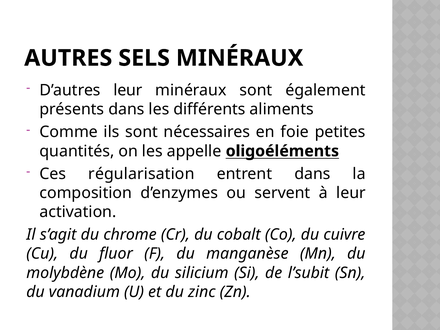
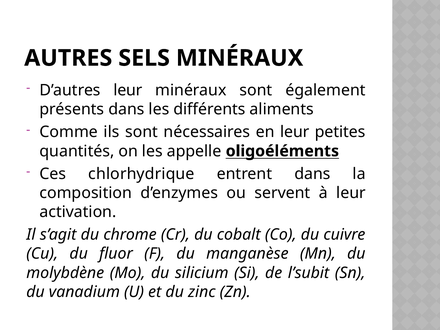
en foie: foie -> leur
régularisation: régularisation -> chlorhydrique
